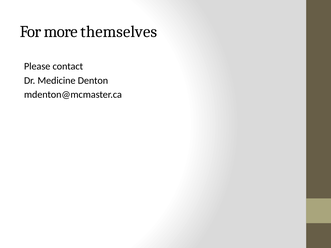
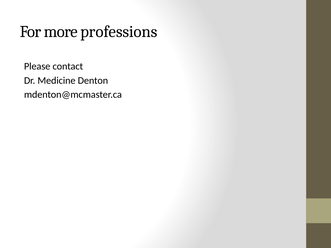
themselves: themselves -> professions
